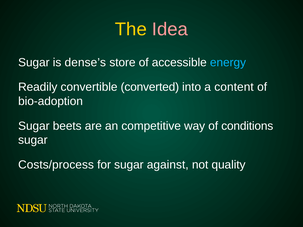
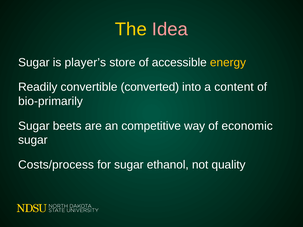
dense’s: dense’s -> player’s
energy colour: light blue -> yellow
bio-adoption: bio-adoption -> bio-primarily
conditions: conditions -> economic
against: against -> ethanol
